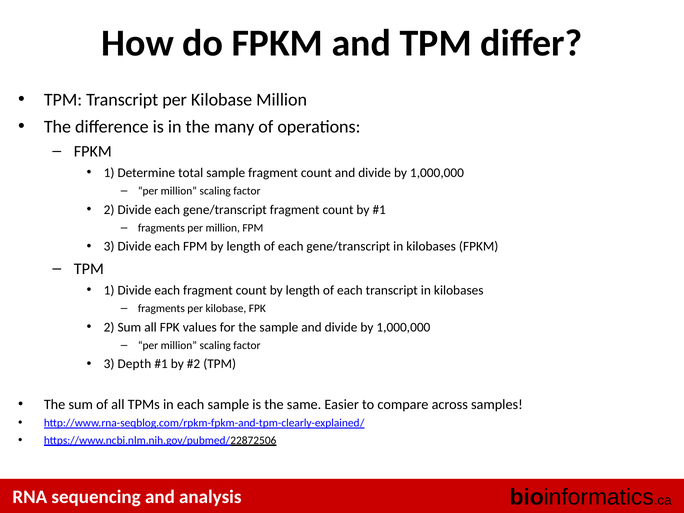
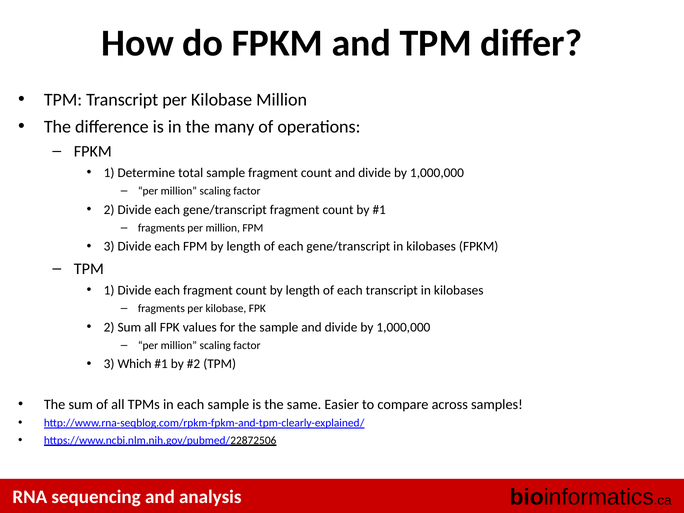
Depth: Depth -> Which
